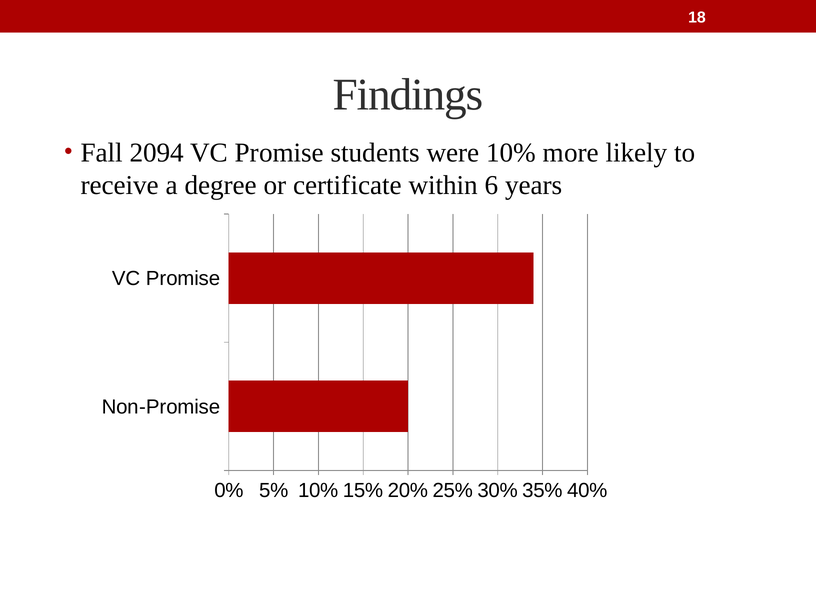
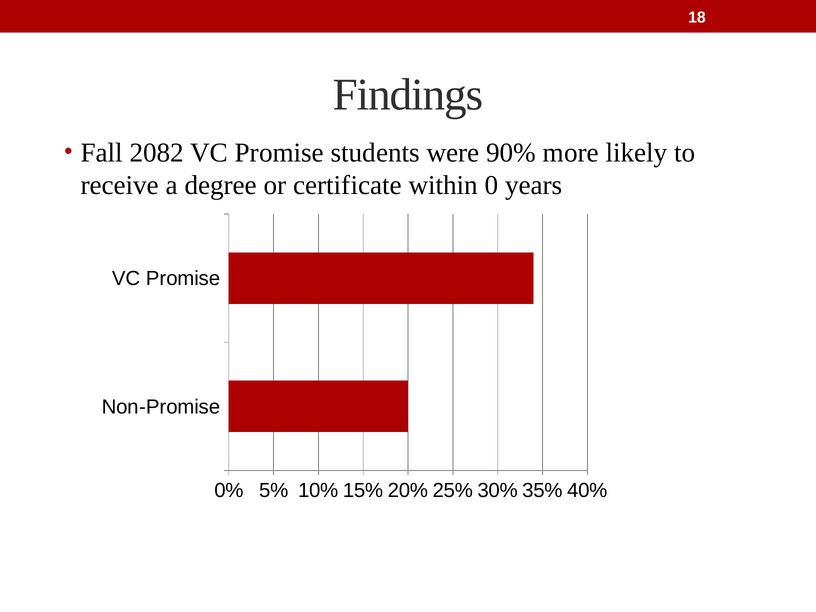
2094: 2094 -> 2082
10%: 10% -> 90%
6: 6 -> 0
